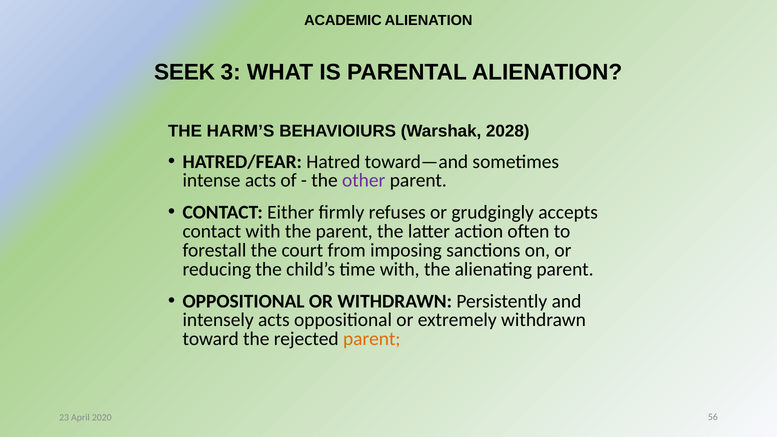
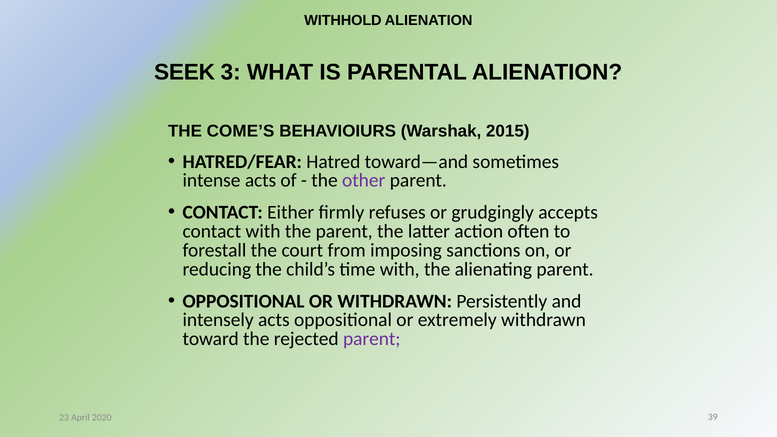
ACADEMIC: ACADEMIC -> WITHHOLD
HARM’S: HARM’S -> COME’S
2028: 2028 -> 2015
parent at (372, 339) colour: orange -> purple
56: 56 -> 39
